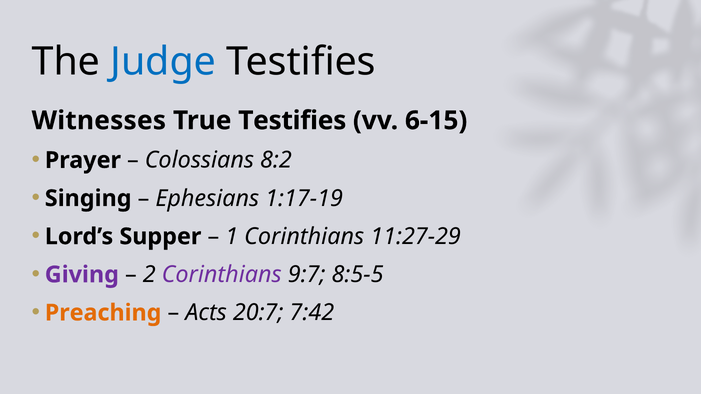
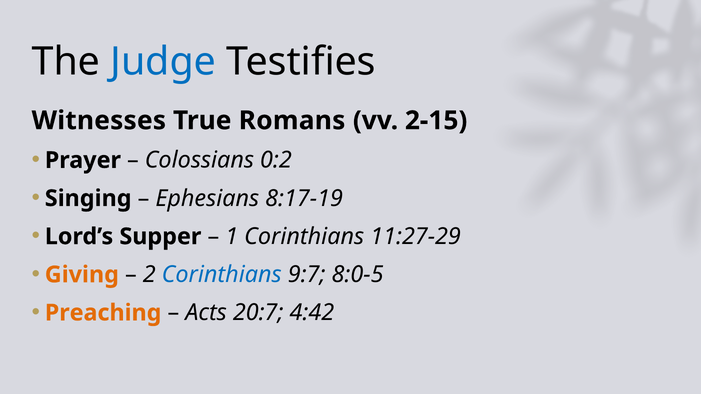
True Testifies: Testifies -> Romans
6-15: 6-15 -> 2-15
8:2: 8:2 -> 0:2
1:17-19: 1:17-19 -> 8:17-19
Giving colour: purple -> orange
Corinthians at (222, 275) colour: purple -> blue
8:5-5: 8:5-5 -> 8:0-5
7:42: 7:42 -> 4:42
